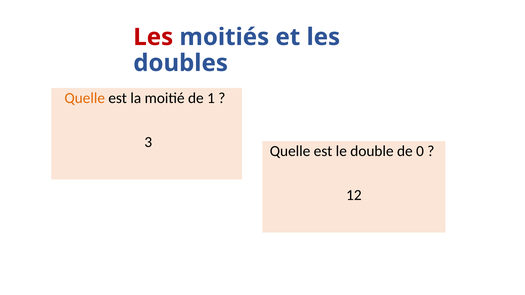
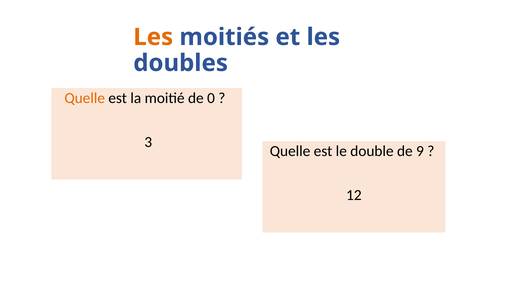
Les at (153, 37) colour: red -> orange
1: 1 -> 0
0: 0 -> 9
